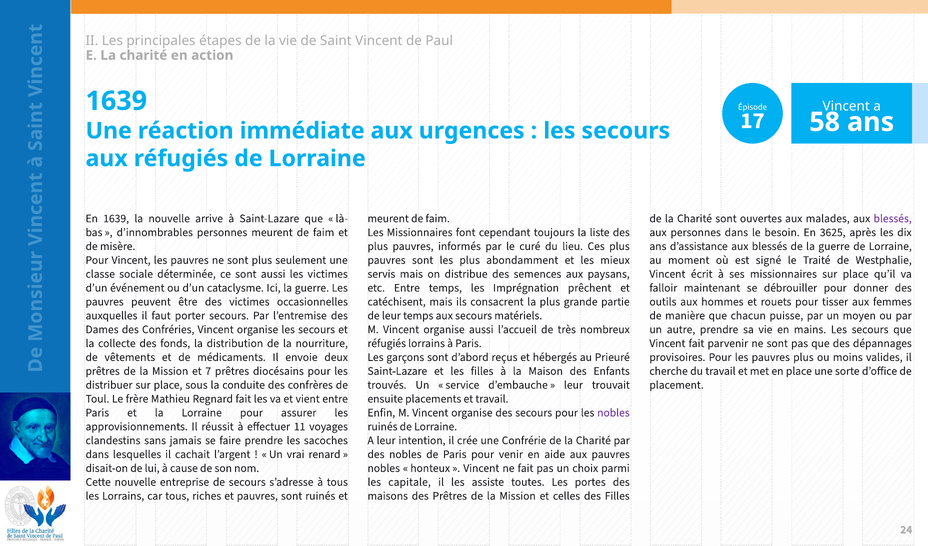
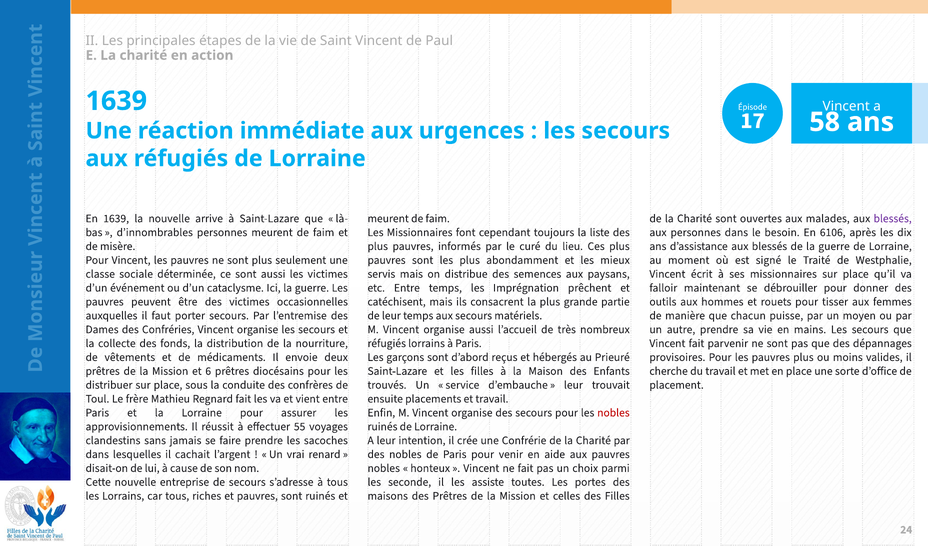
3625: 3625 -> 6106
7: 7 -> 6
nobles at (613, 412) colour: purple -> red
11: 11 -> 55
capitale: capitale -> seconde
